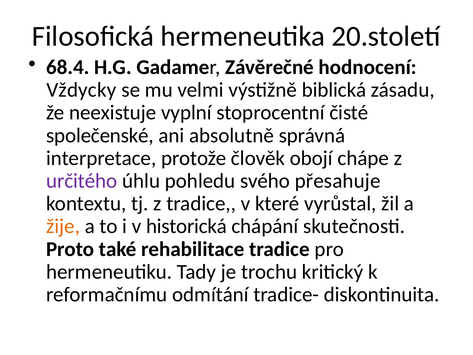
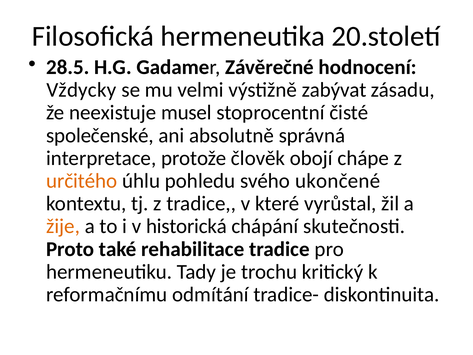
68.4: 68.4 -> 28.5
biblická: biblická -> zabývat
vyplní: vyplní -> musel
určitého colour: purple -> orange
přesahuje: přesahuje -> ukončené
